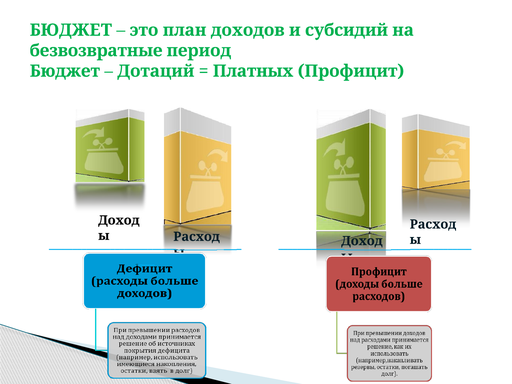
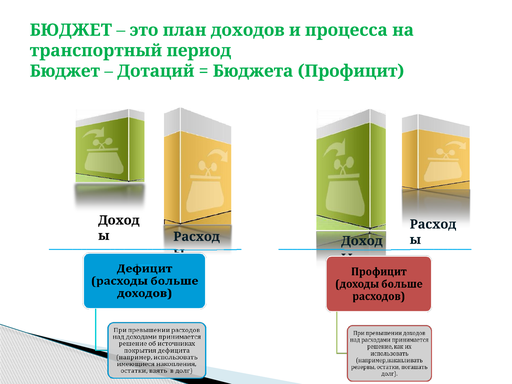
субсидий: субсидий -> процесса
безвозвратные: безвозвратные -> транспортный
Платных: Платных -> Бюджета
